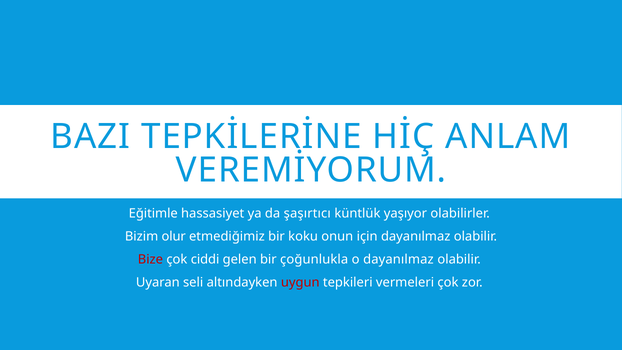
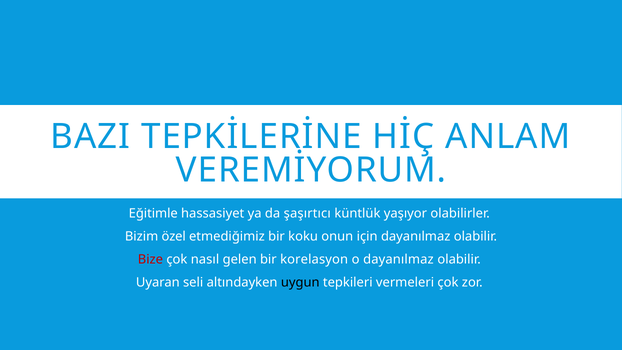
olur: olur -> özel
ciddi: ciddi -> nasıl
çoğunlukla: çoğunlukla -> korelasyon
uygun colour: red -> black
